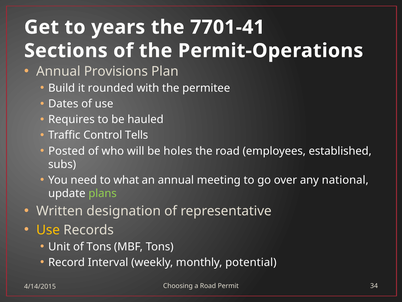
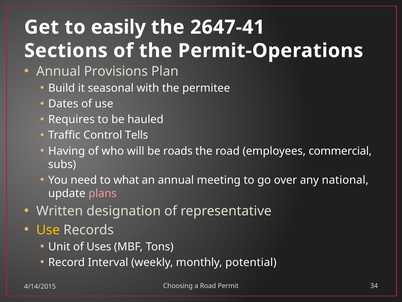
years: years -> easily
7701-41: 7701-41 -> 2647-41
rounded: rounded -> seasonal
Posted: Posted -> Having
holes: holes -> roads
established: established -> commercial
plans colour: light green -> pink
of Tons: Tons -> Uses
